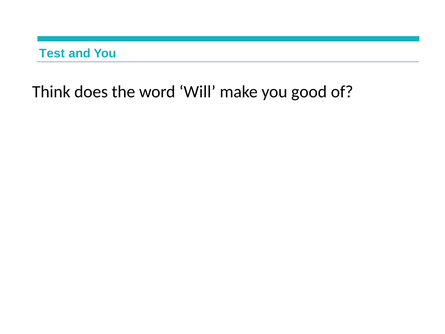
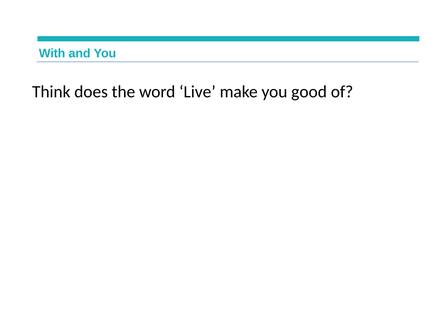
Test: Test -> With
Will: Will -> Live
